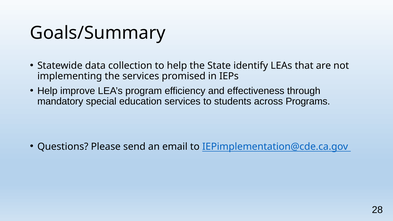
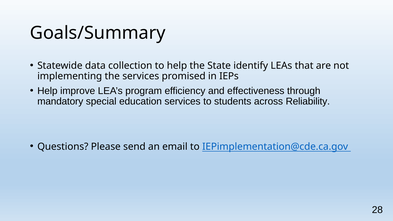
Programs: Programs -> Reliability
